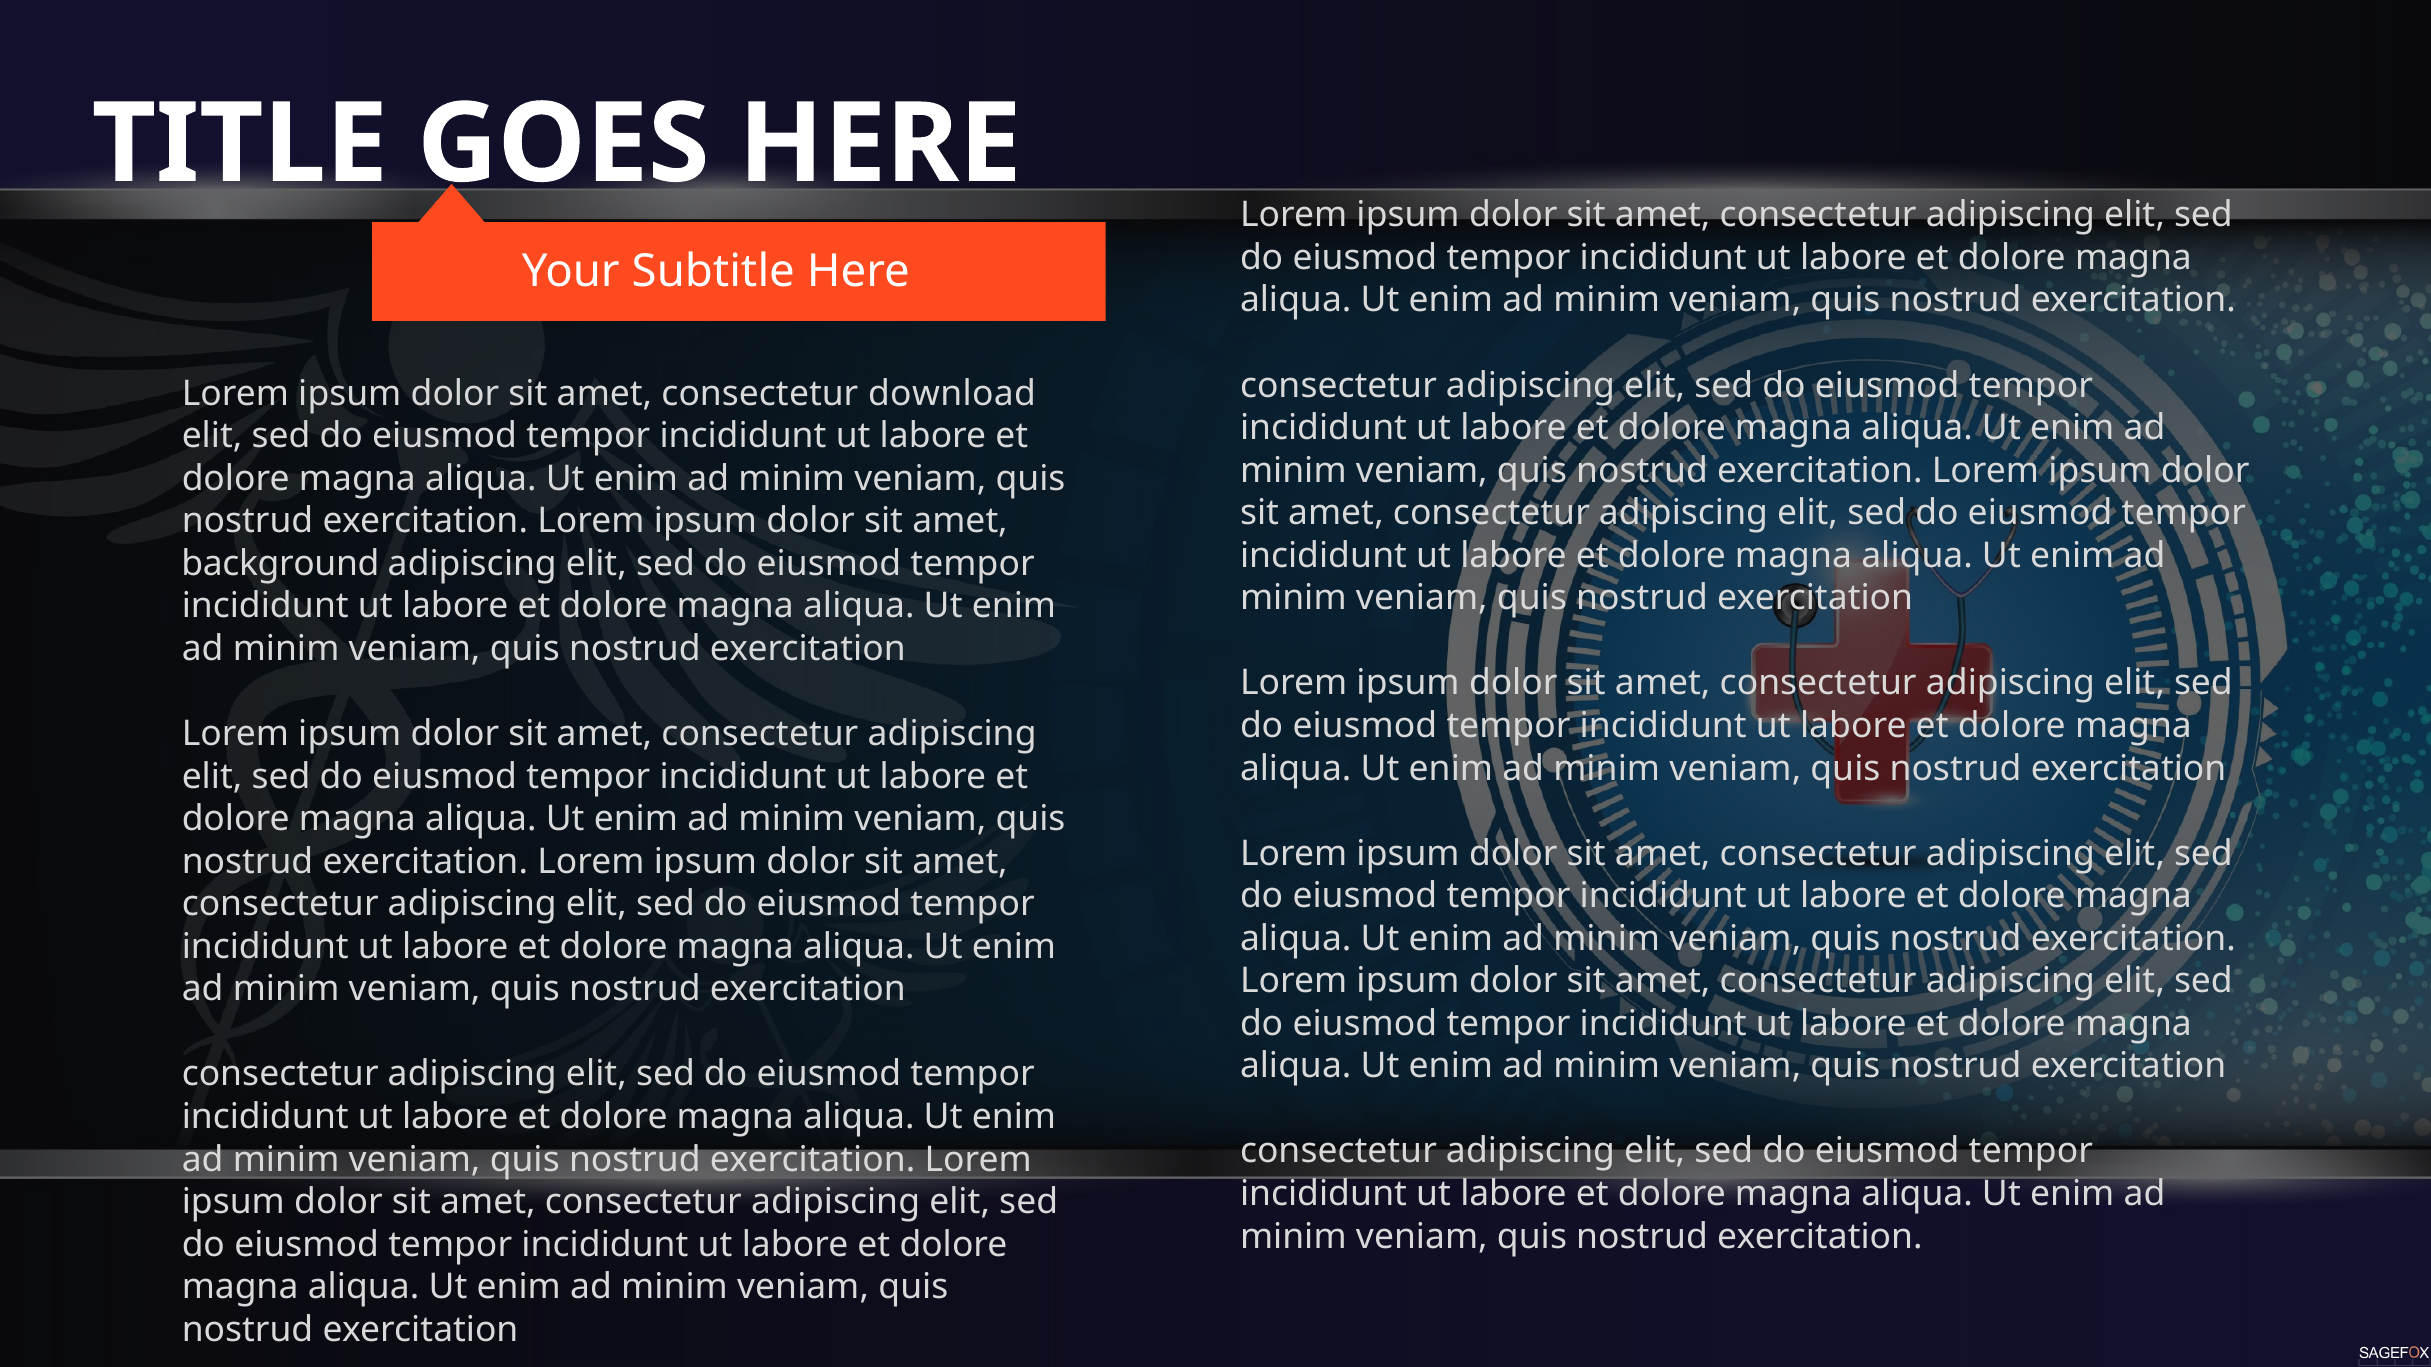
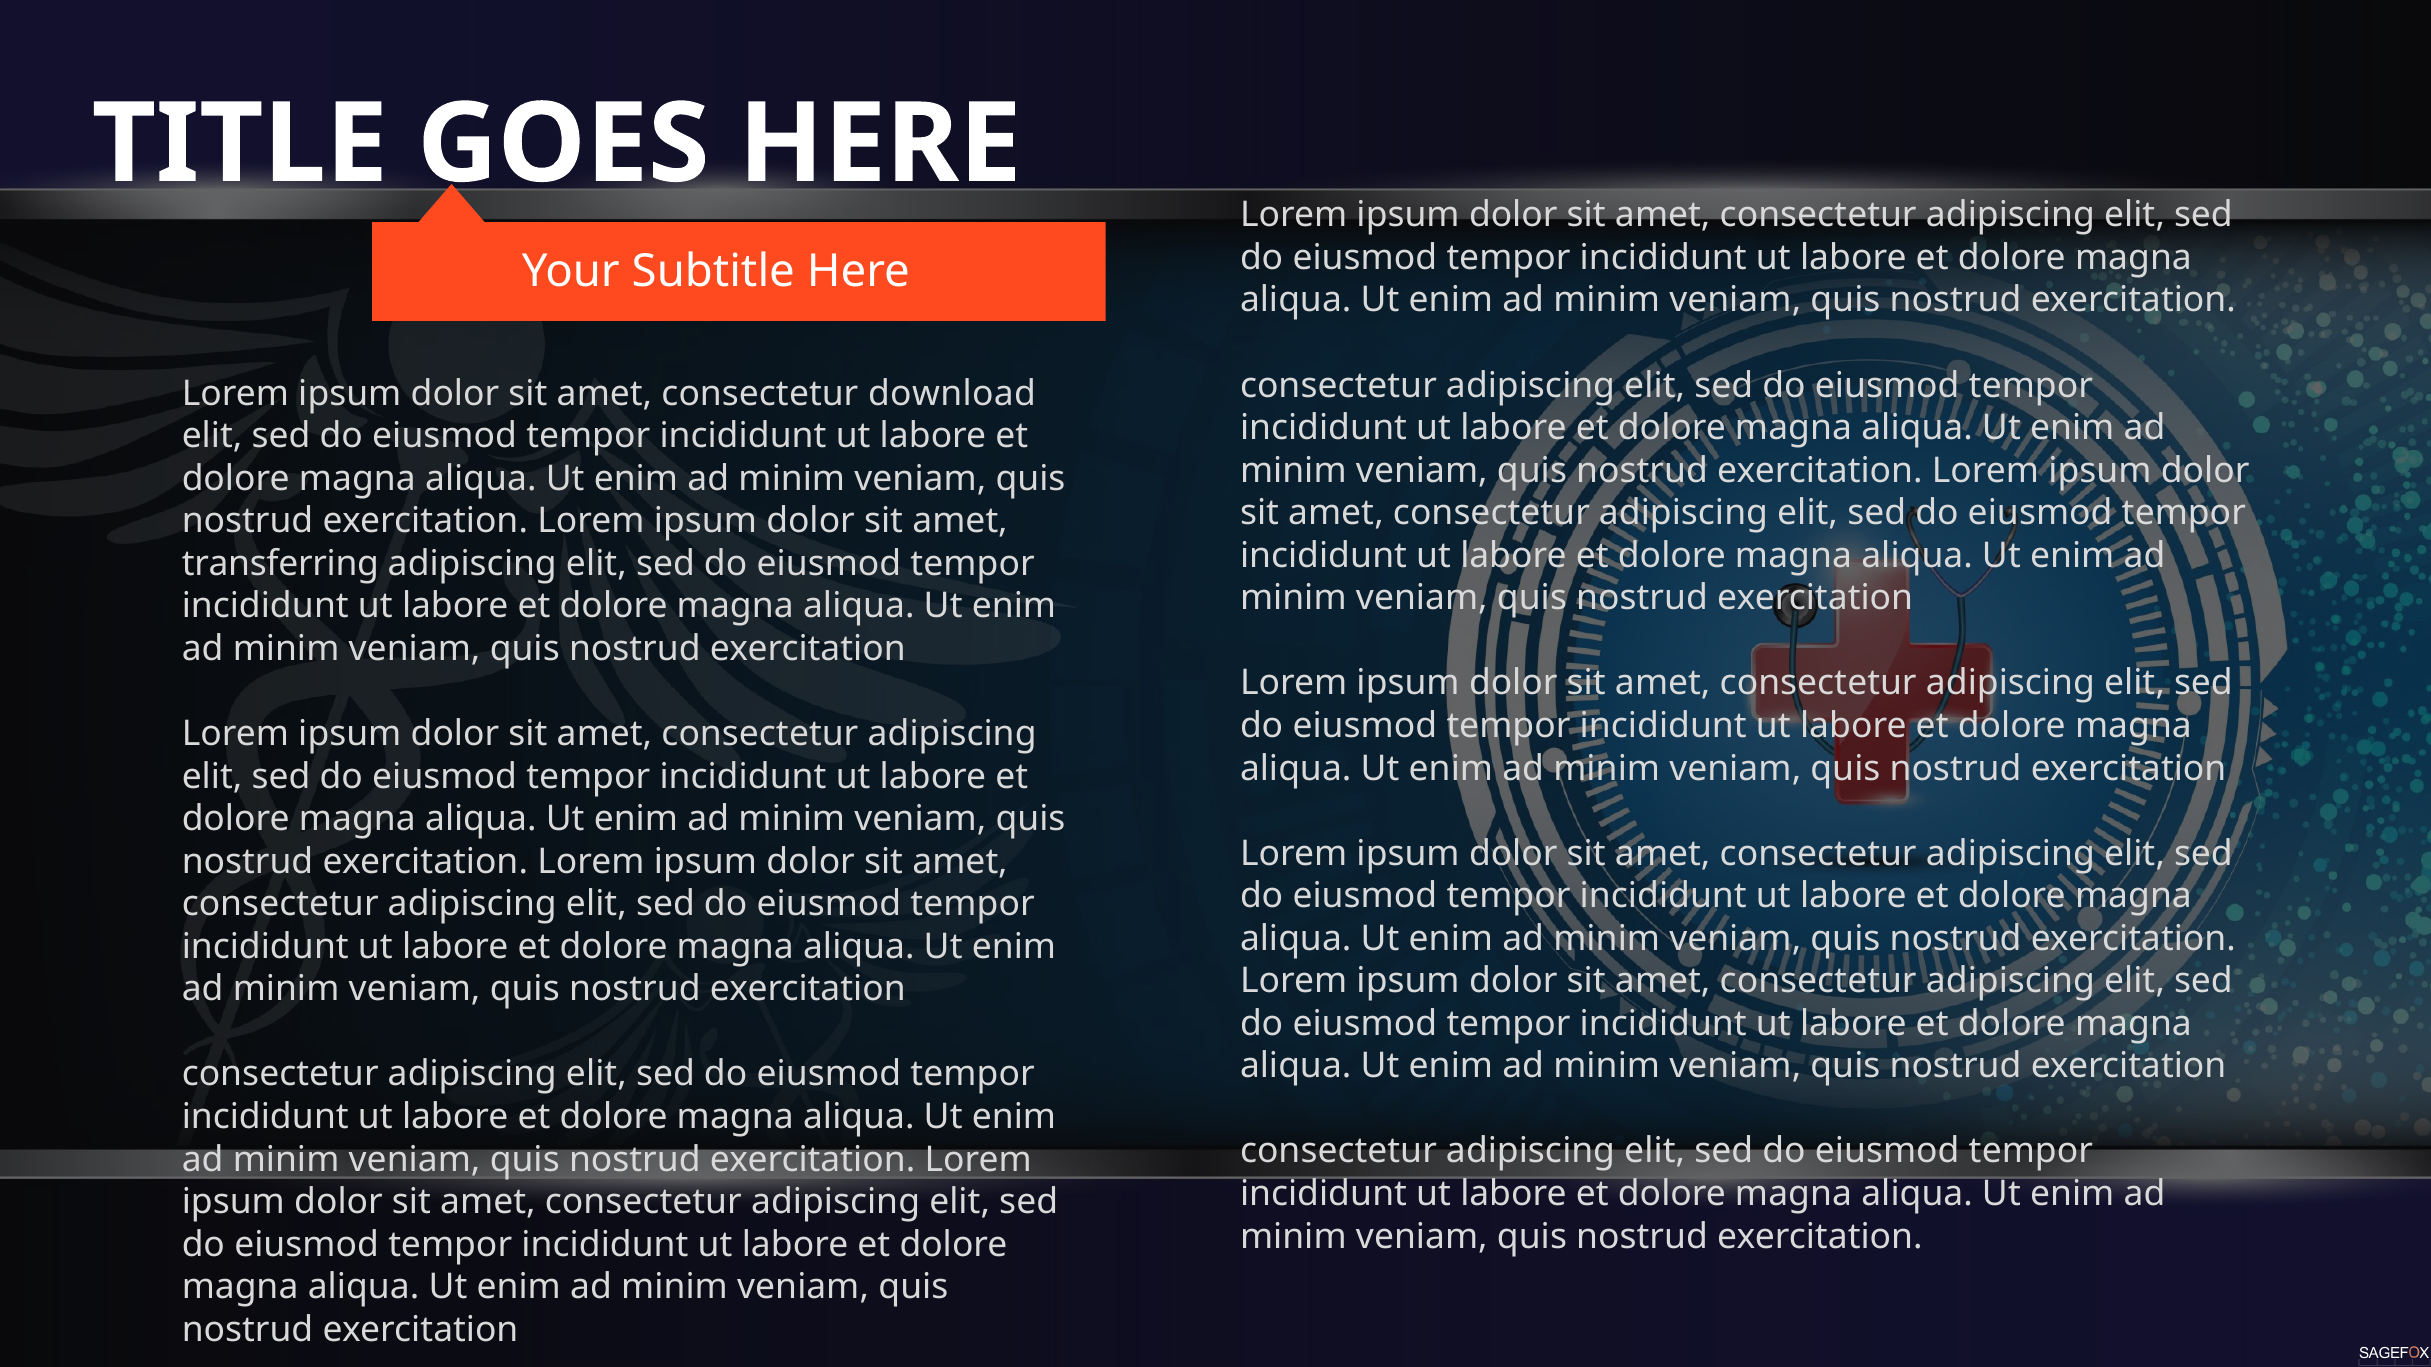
background: background -> transferring
